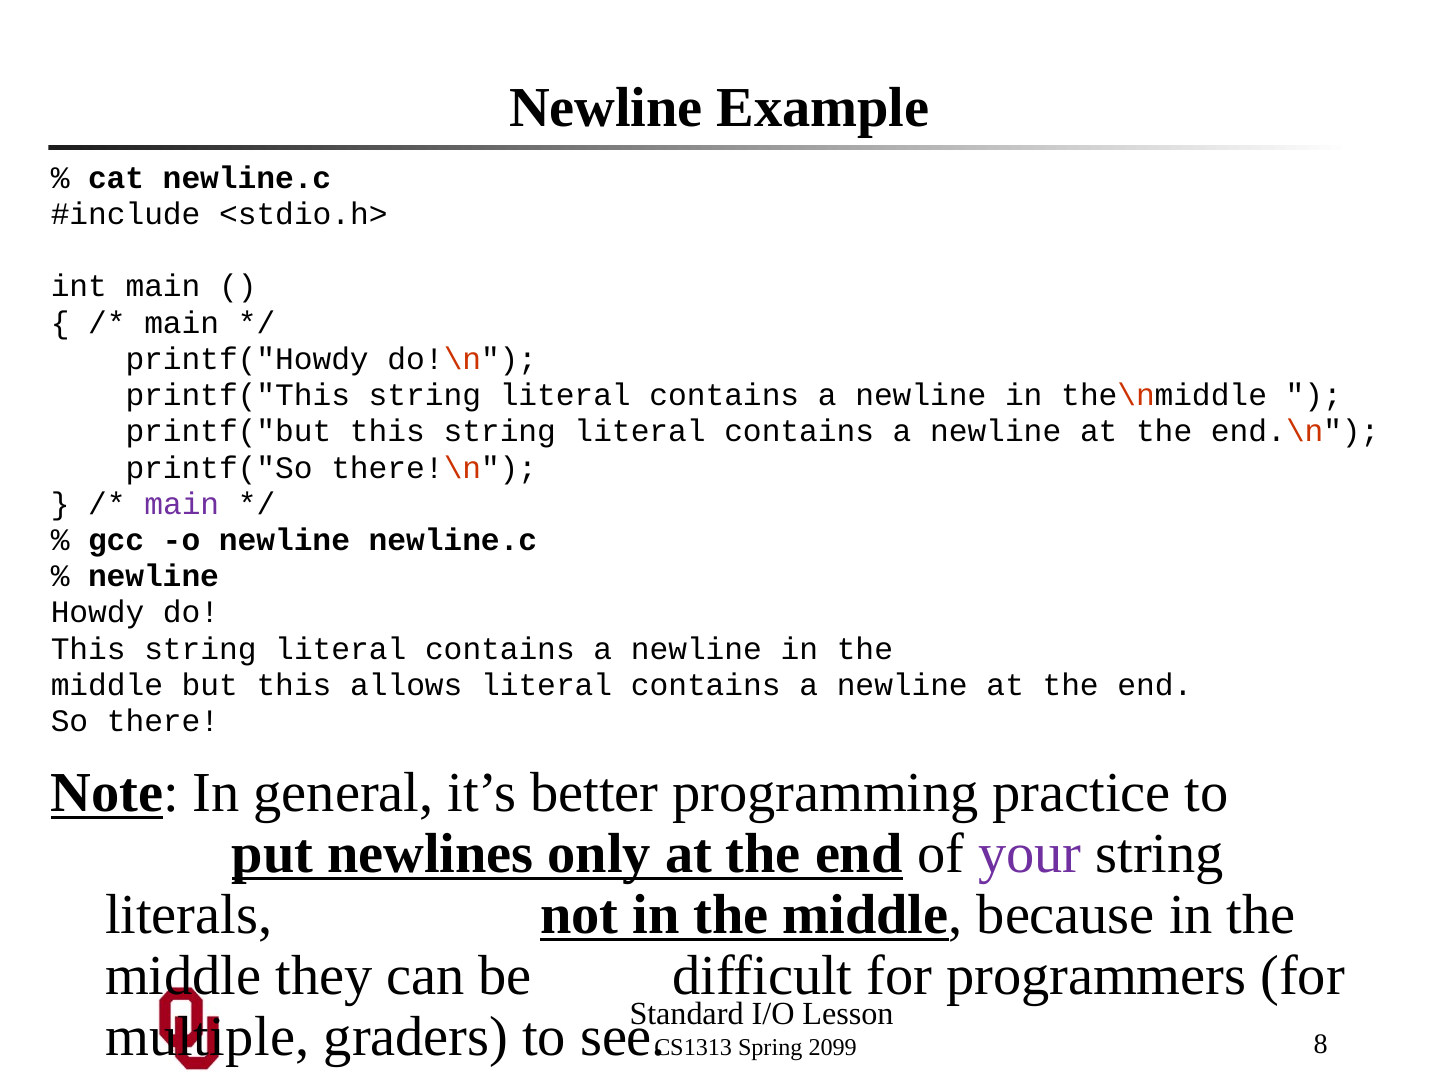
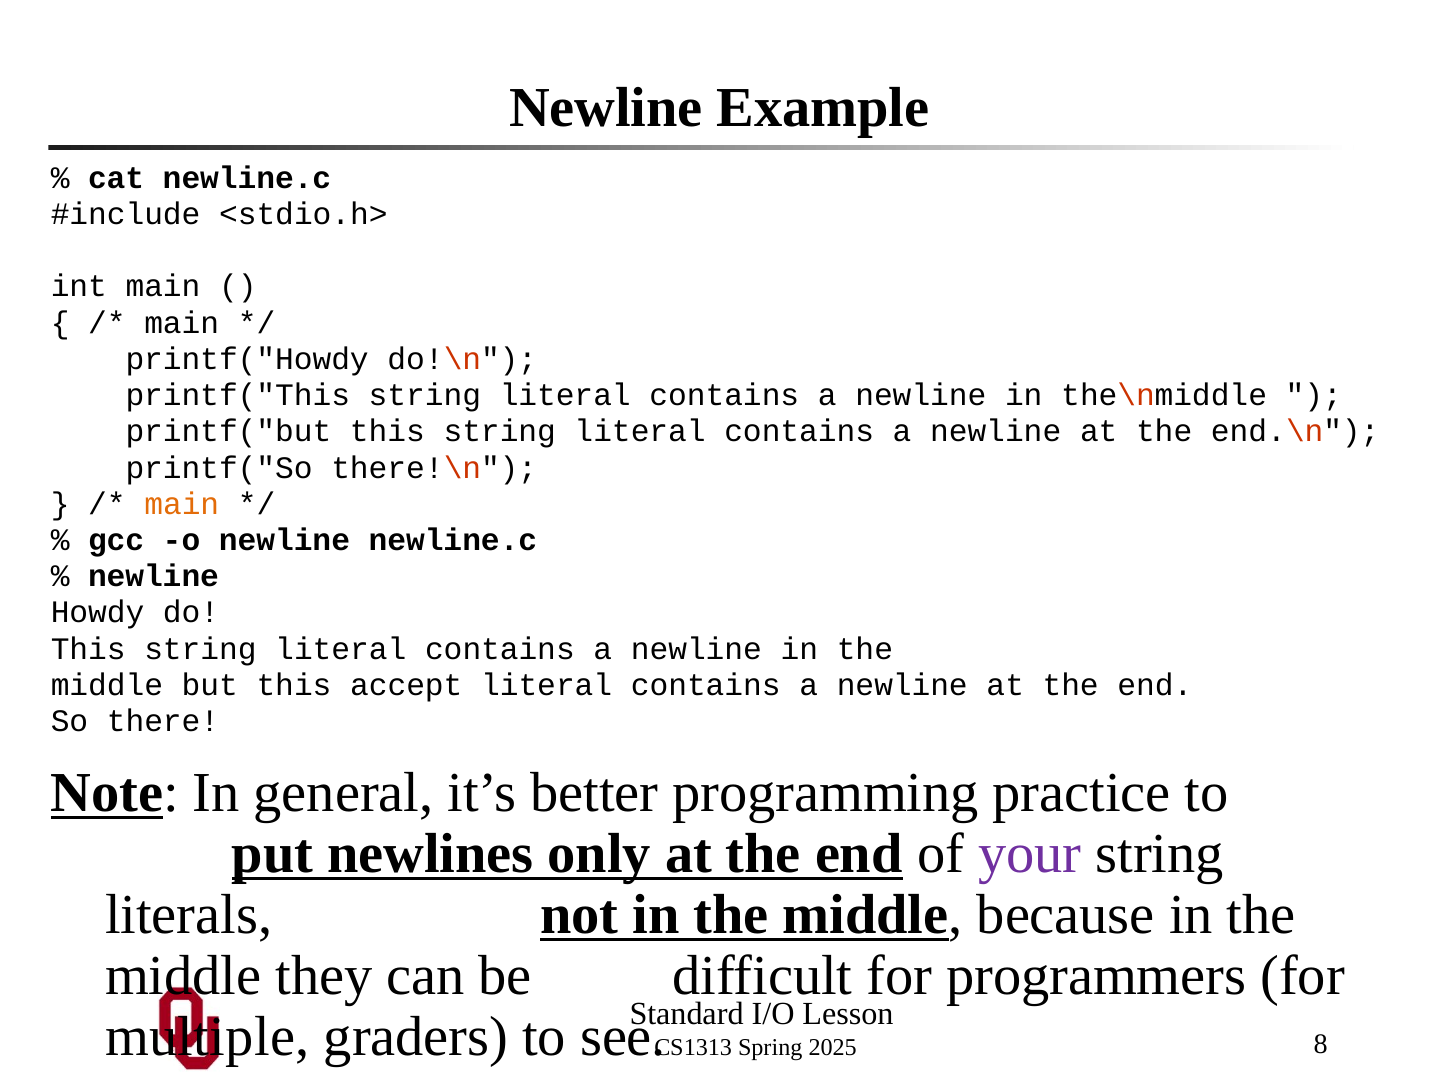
main at (182, 504) colour: purple -> orange
allows: allows -> accept
2099: 2099 -> 2025
